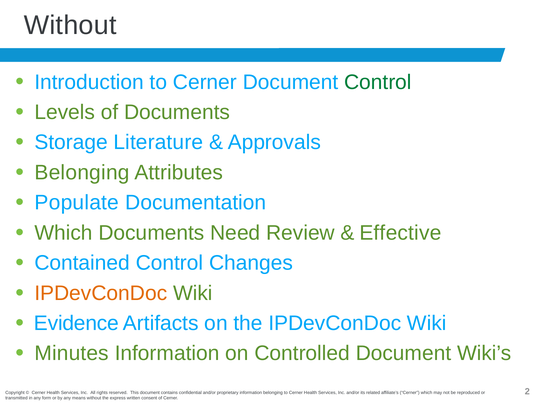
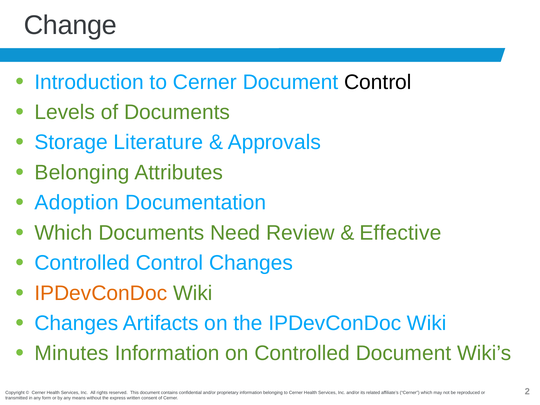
Without at (70, 25): Without -> Change
Control at (378, 82) colour: green -> black
Populate: Populate -> Adoption
Contained at (82, 263): Contained -> Controlled
Evidence at (76, 323): Evidence -> Changes
